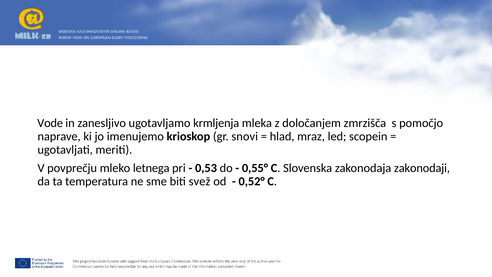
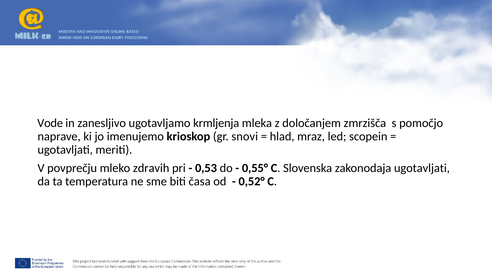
letnega: letnega -> zdravih
zakonodaja zakonodaji: zakonodaji -> ugotavljati
svež: svež -> časa
